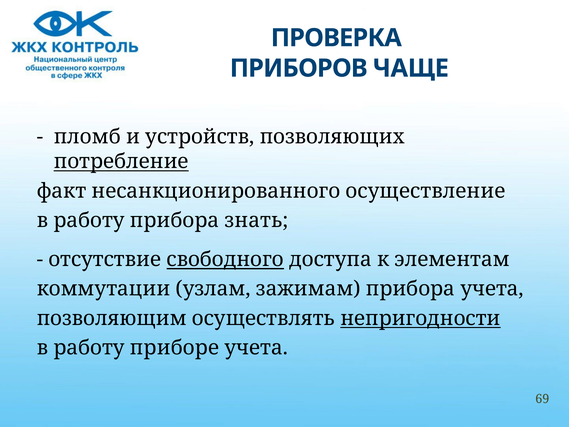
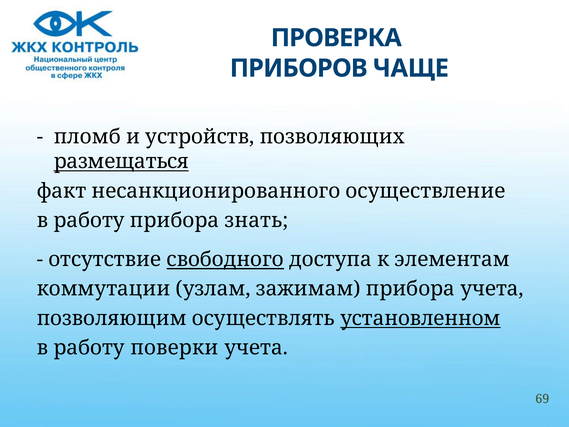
потребление: потребление -> размещаться
непригодности: непригодности -> установленном
приборе: приборе -> поверки
